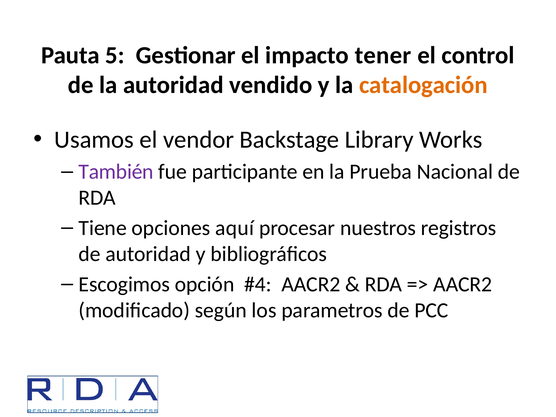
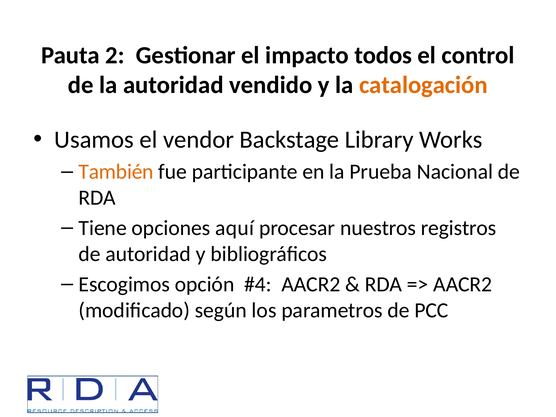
5: 5 -> 2
tener: tener -> todos
También colour: purple -> orange
